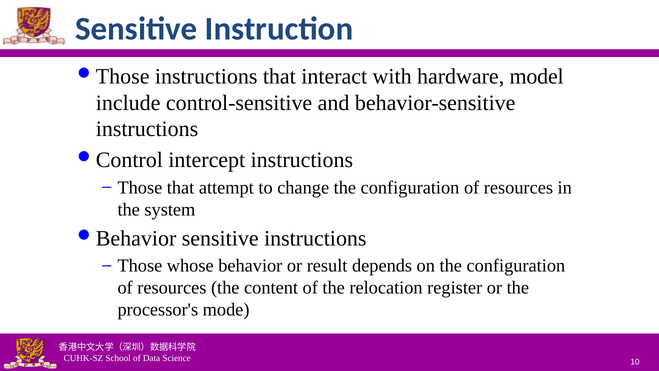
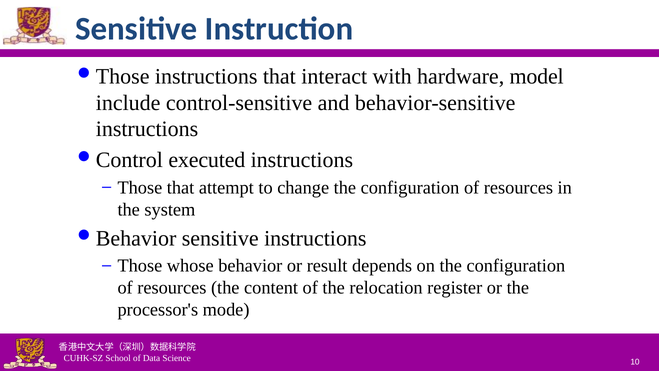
intercept: intercept -> executed
